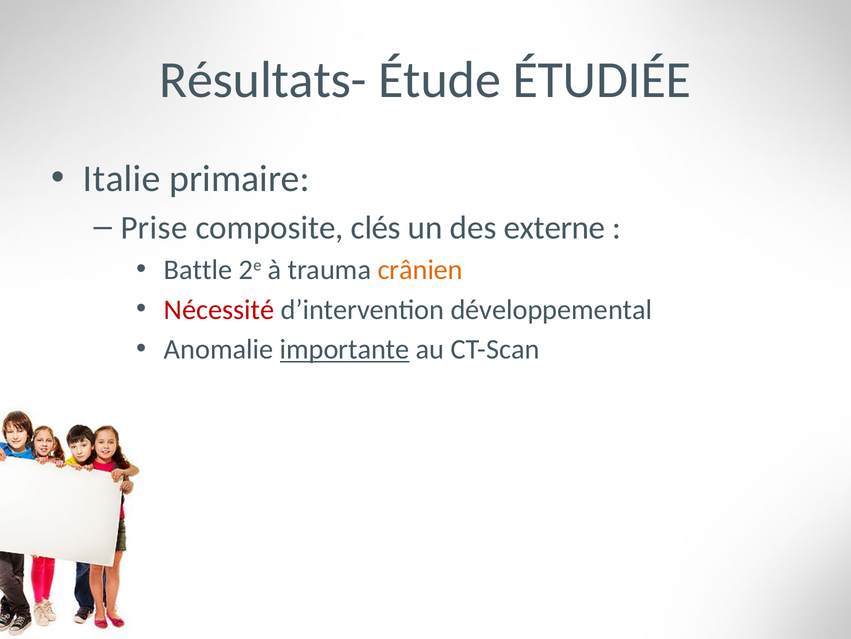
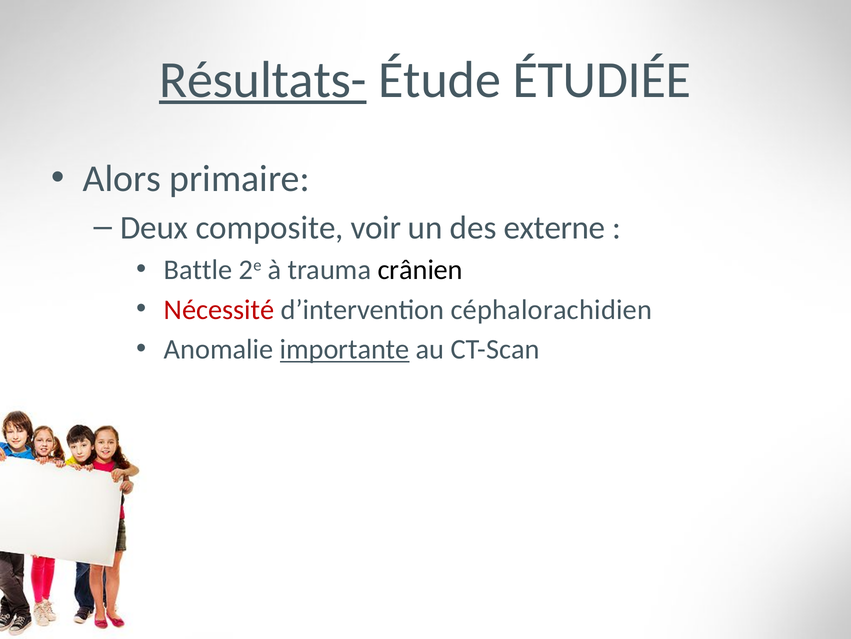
Résultats- underline: none -> present
Italie: Italie -> Alors
Prise: Prise -> Deux
clés: clés -> voir
crânien colour: orange -> black
développemental: développemental -> céphalorachidien
